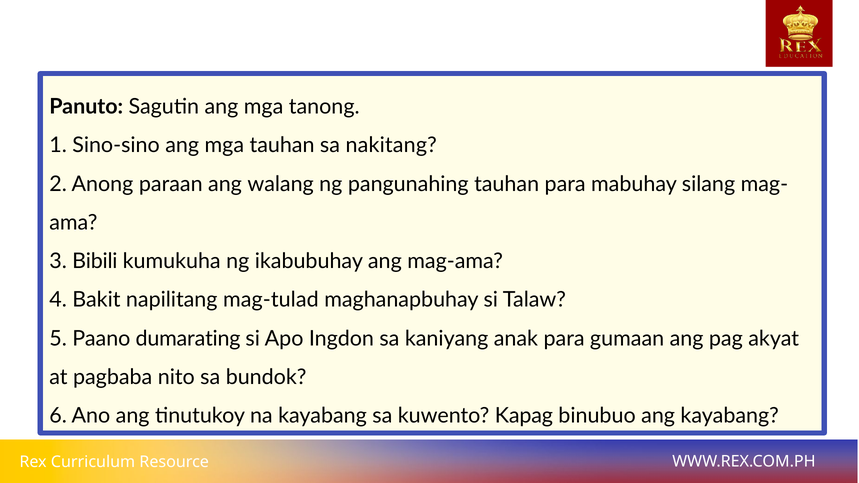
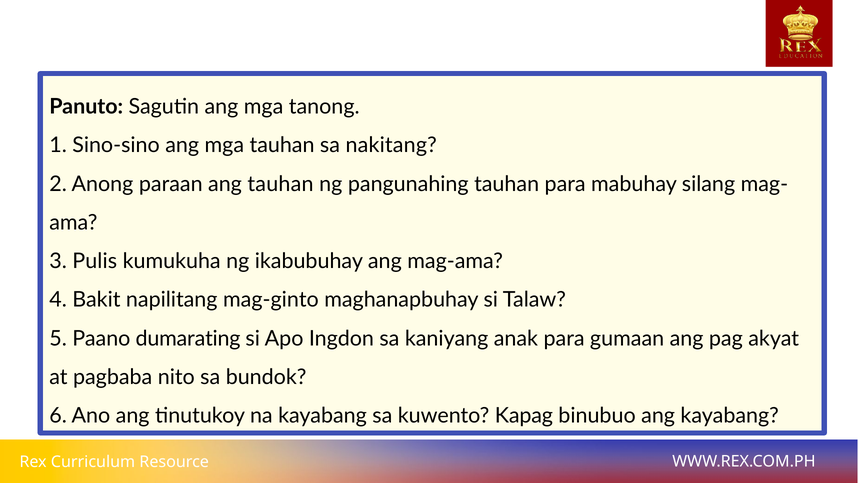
ang walang: walang -> tauhan
Bibili: Bibili -> Pulis
mag-tulad: mag-tulad -> mag-ginto
